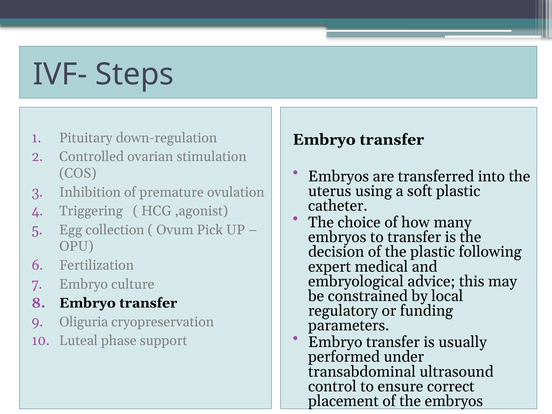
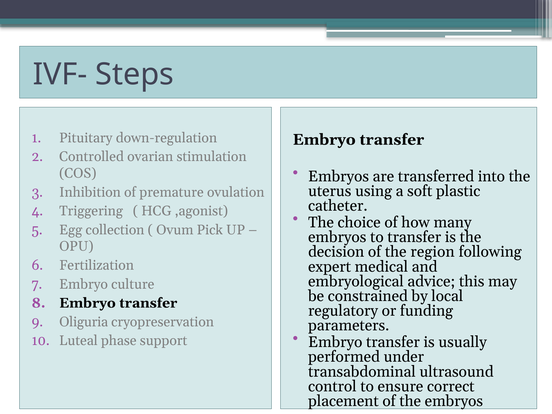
the plastic: plastic -> region
